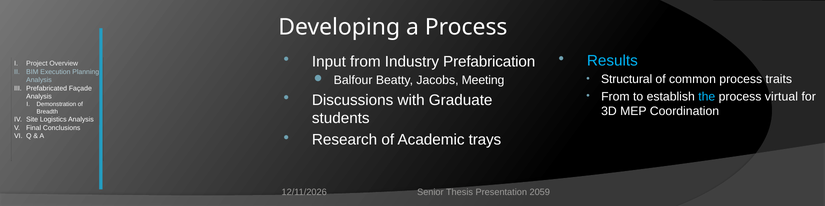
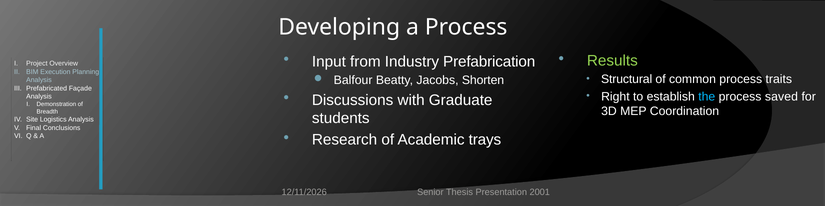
Results colour: light blue -> light green
Meeting: Meeting -> Shorten
From at (615, 97): From -> Right
virtual: virtual -> saved
2059: 2059 -> 2001
